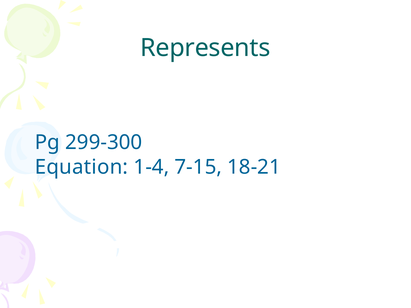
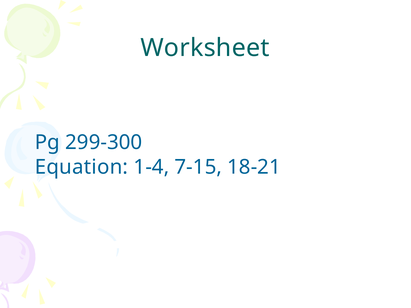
Represents: Represents -> Worksheet
